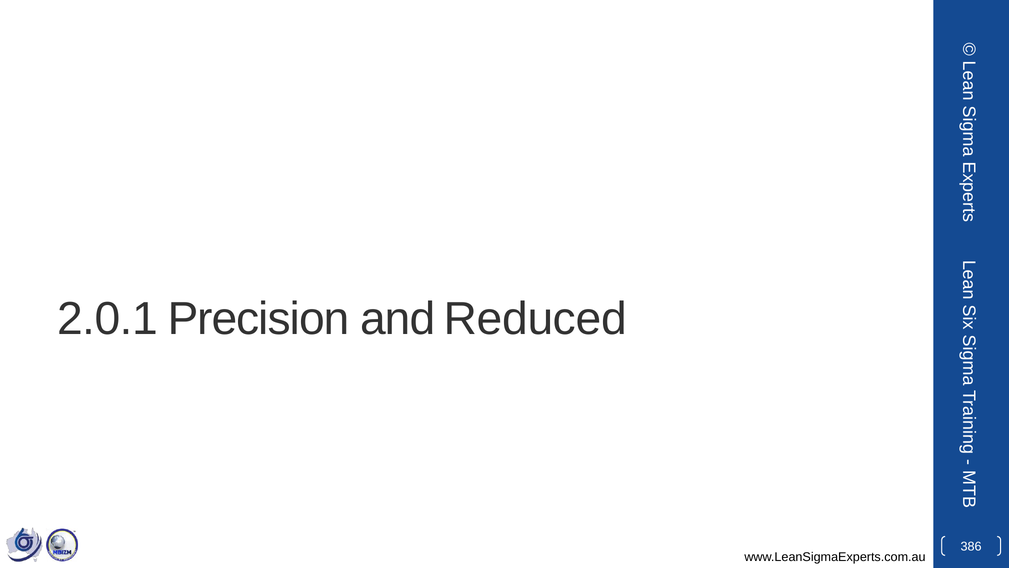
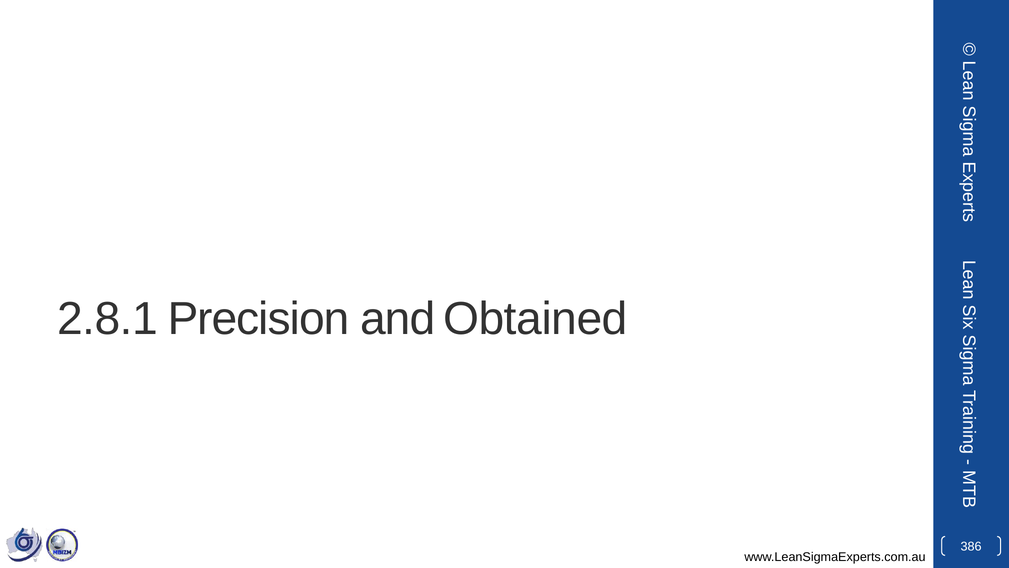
2.0.1: 2.0.1 -> 2.8.1
Reduced: Reduced -> Obtained
